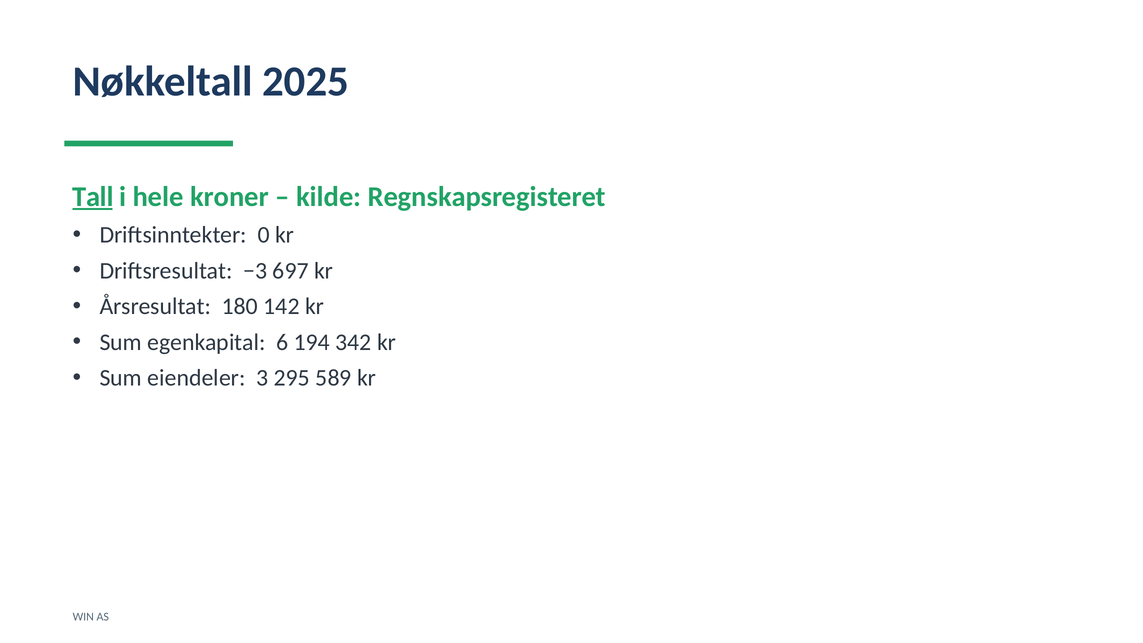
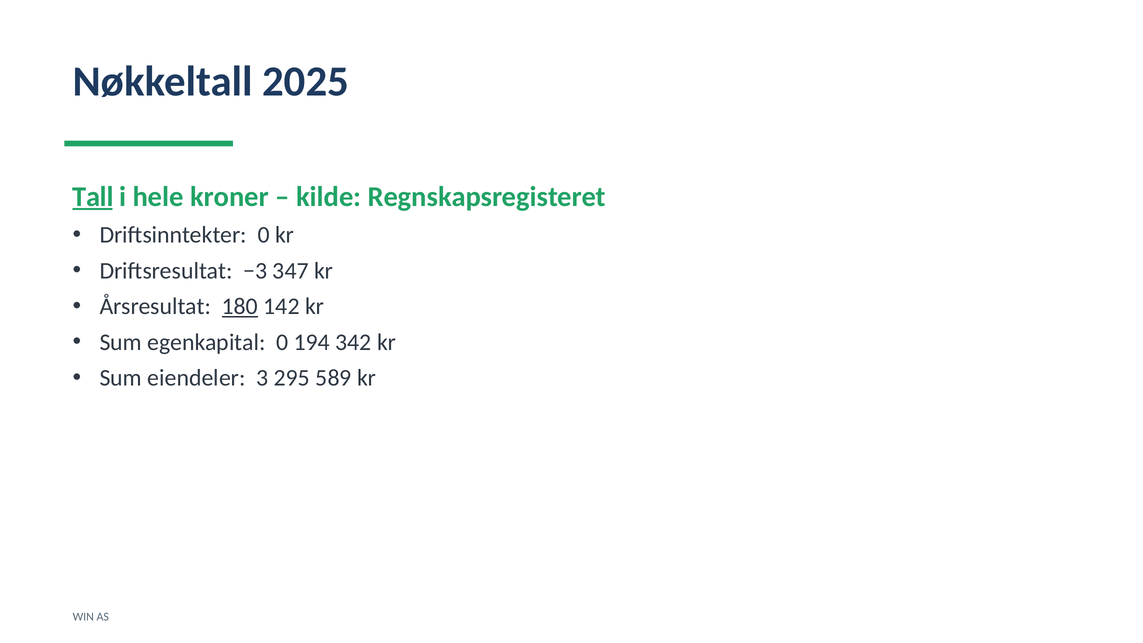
697: 697 -> 347
180 underline: none -> present
egenkapital 6: 6 -> 0
